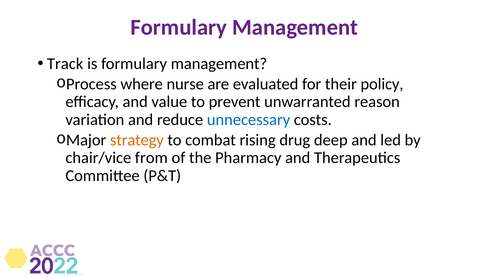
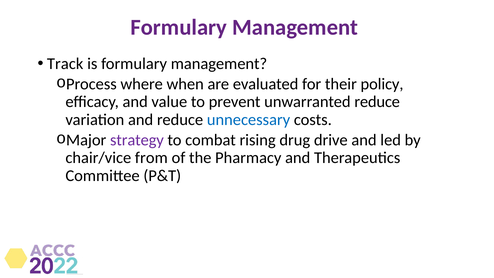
nurse: nurse -> when
unwarranted reason: reason -> reduce
strategy colour: orange -> purple
deep: deep -> drive
